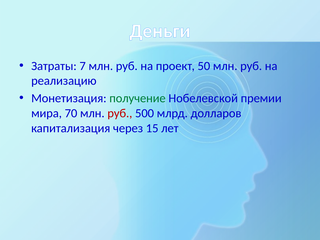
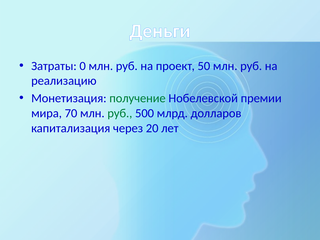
7: 7 -> 0
руб at (120, 113) colour: red -> green
15: 15 -> 20
